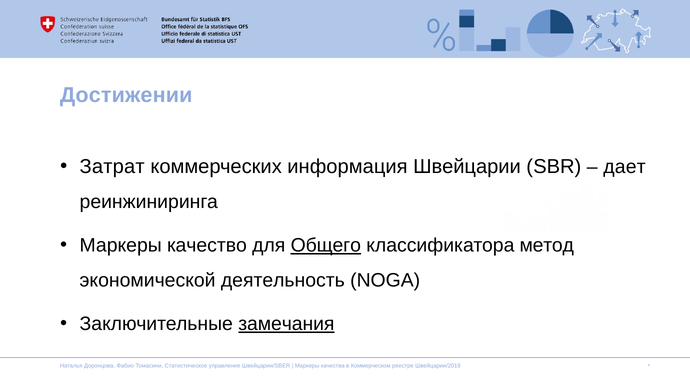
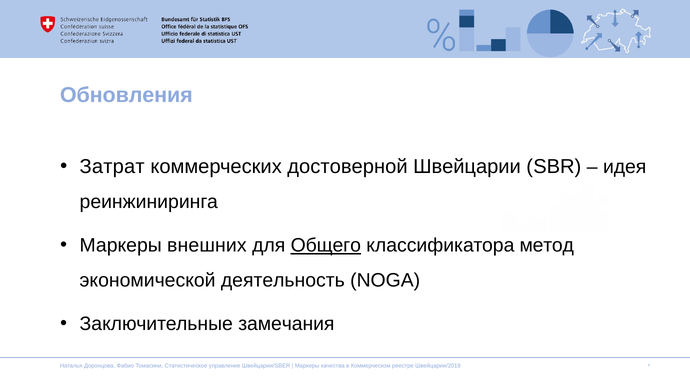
Достижении: Достижении -> Обновления
информация: информация -> достоверной
дает: дает -> идея
качество: качество -> внешних
замечания underline: present -> none
